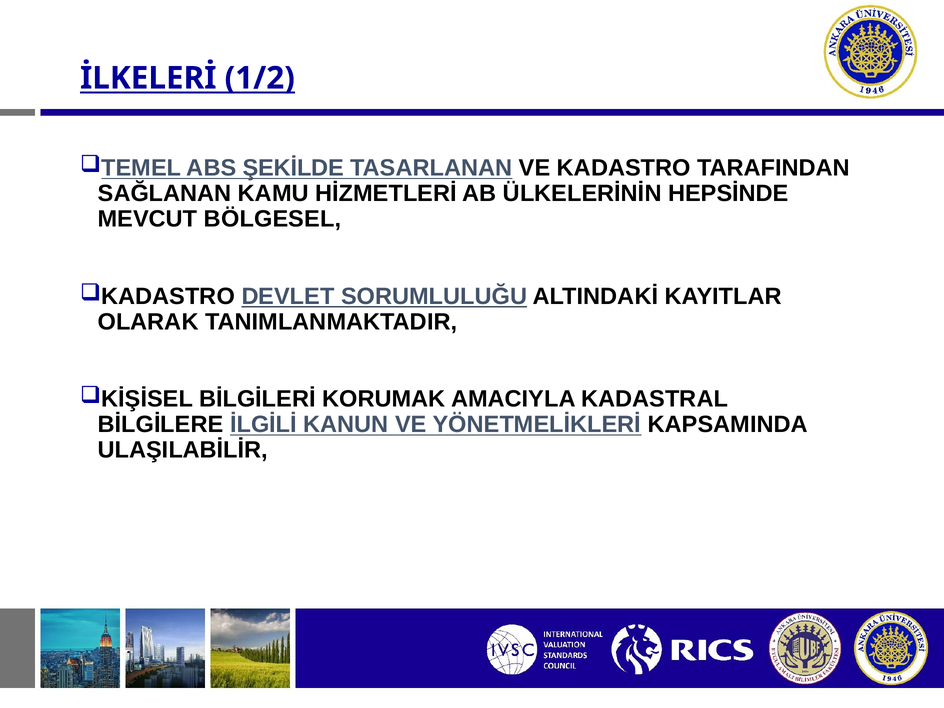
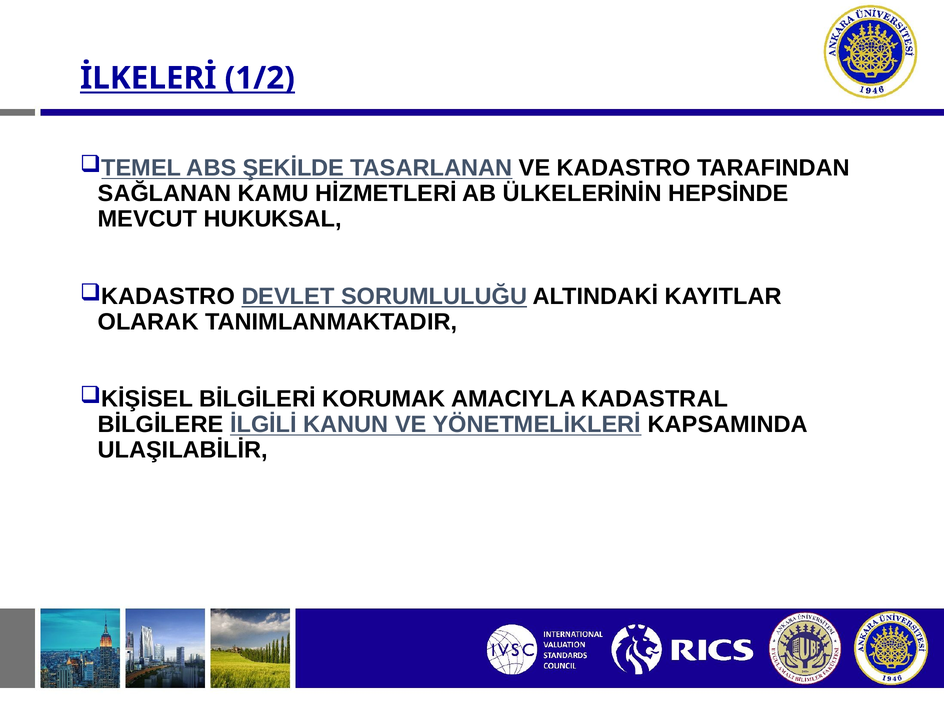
BÖLGESEL: BÖLGESEL -> HUKUKSAL
